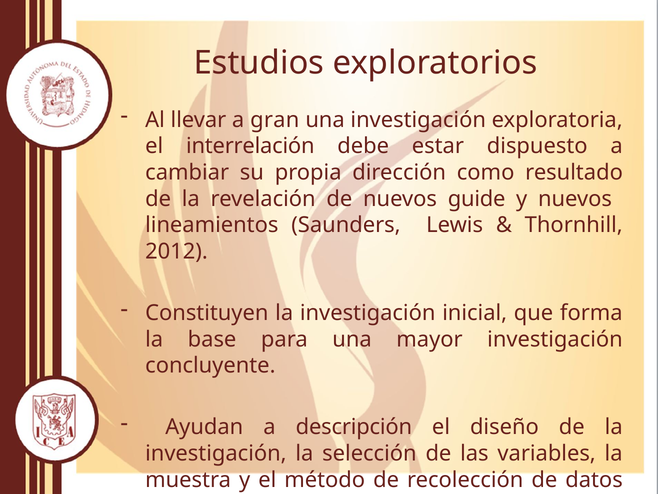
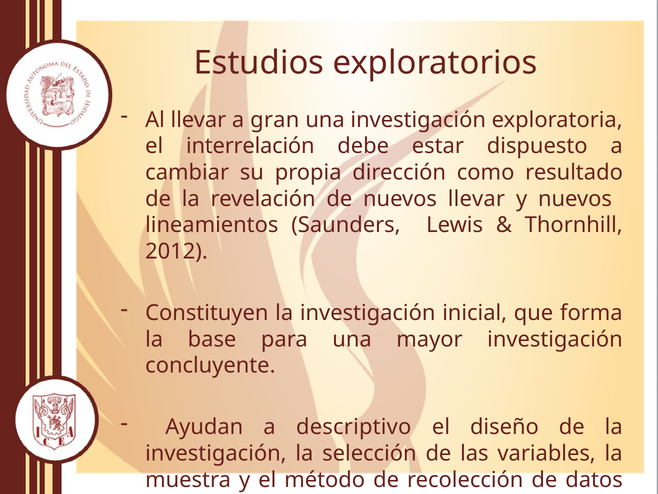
nuevos guide: guide -> llevar
descripción: descripción -> descriptivo
